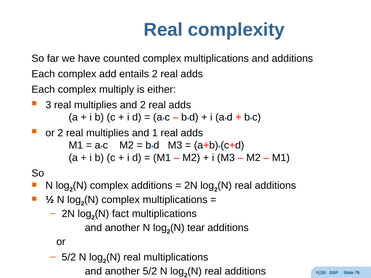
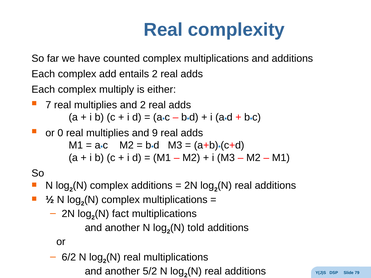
3: 3 -> 7
or 2: 2 -> 0
1: 1 -> 9
tear: tear -> told
5/2 at (69, 257): 5/2 -> 6/2
